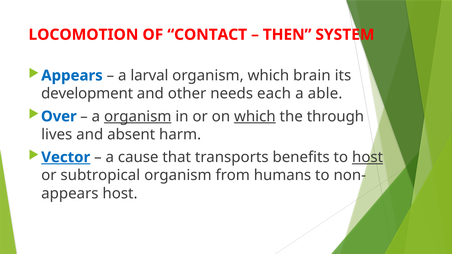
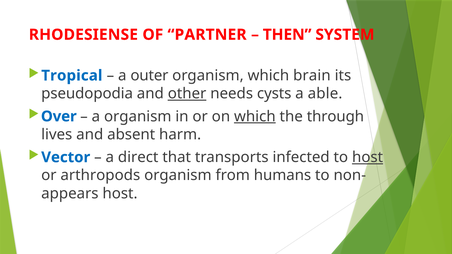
LOCOMOTION: LOCOMOTION -> RHODESIENSE
CONTACT: CONTACT -> PARTNER
Appears at (72, 76): Appears -> Tropical
larval: larval -> outer
development: development -> pseudopodia
other underline: none -> present
each: each -> cysts
organism at (138, 117) underline: present -> none
Vector underline: present -> none
cause: cause -> direct
benefits: benefits -> infected
subtropical: subtropical -> arthropods
